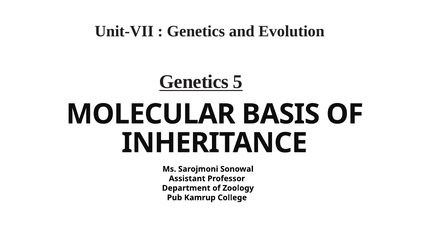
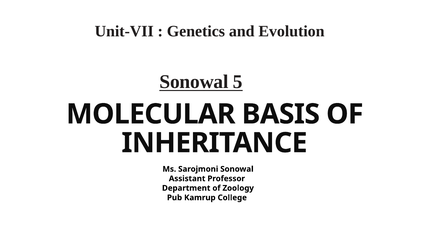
Genetics at (194, 82): Genetics -> Sonowal
